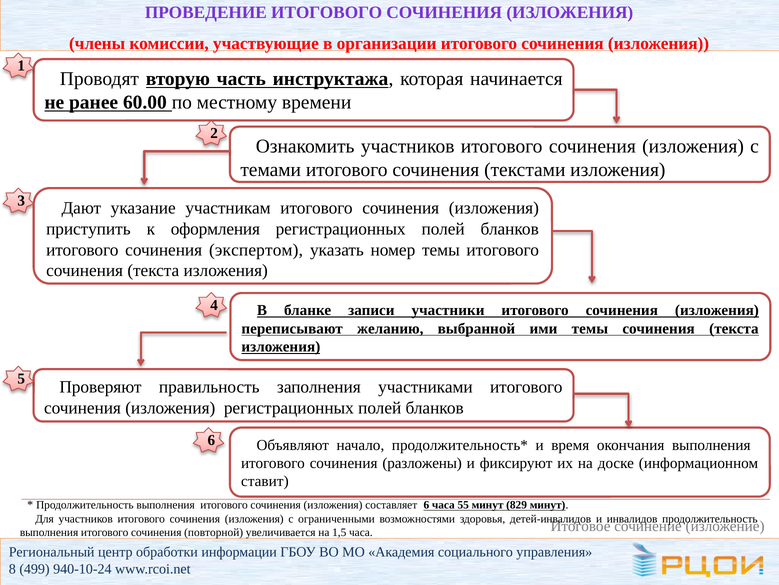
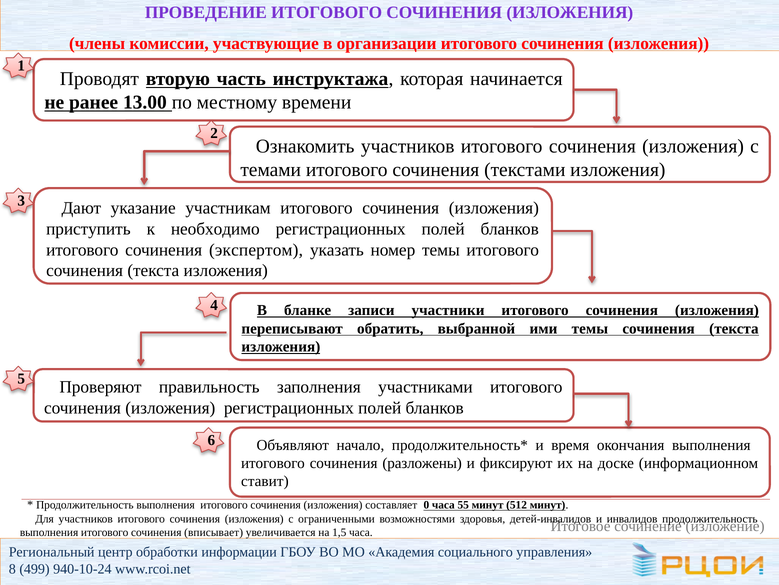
60.00: 60.00 -> 13.00
оформления: оформления -> необходимо
желанию: желанию -> обратить
составляет 6: 6 -> 0
829: 829 -> 512
повторной: повторной -> вписывает
